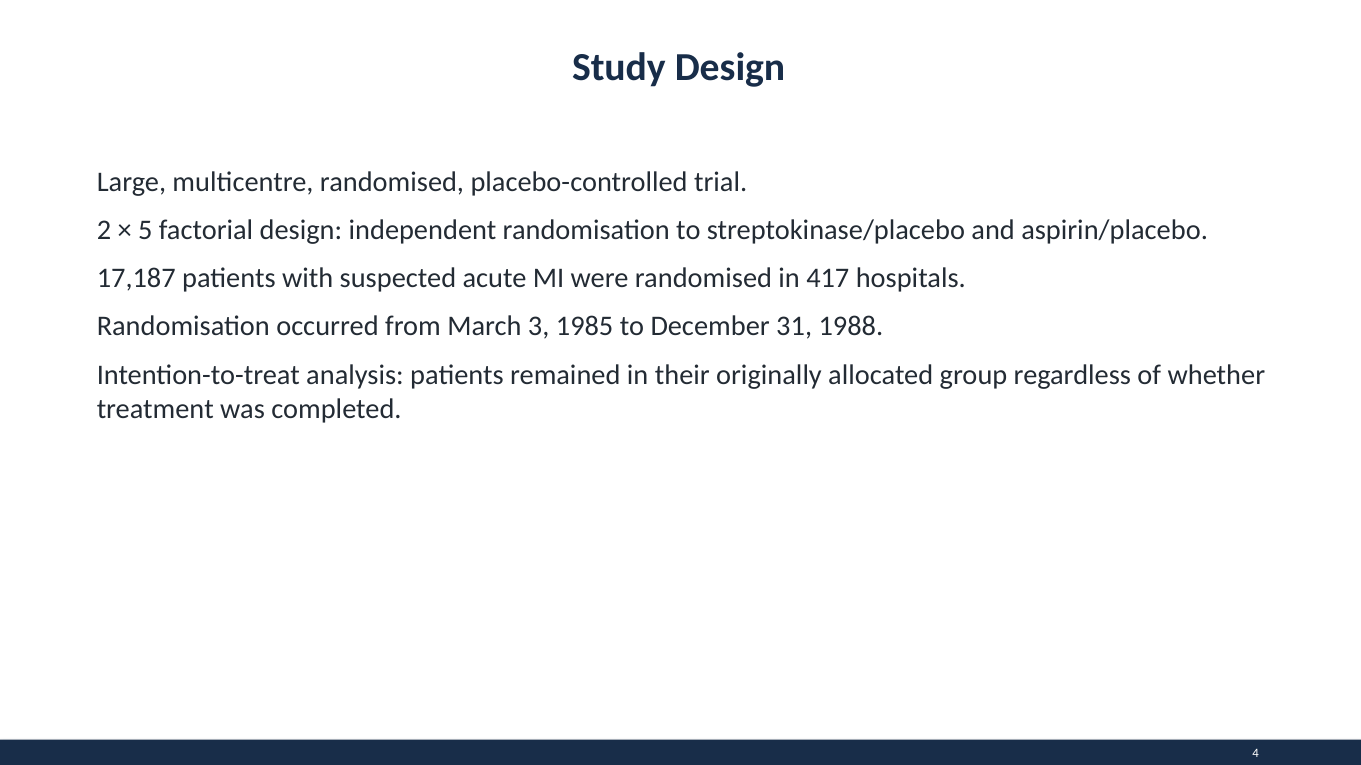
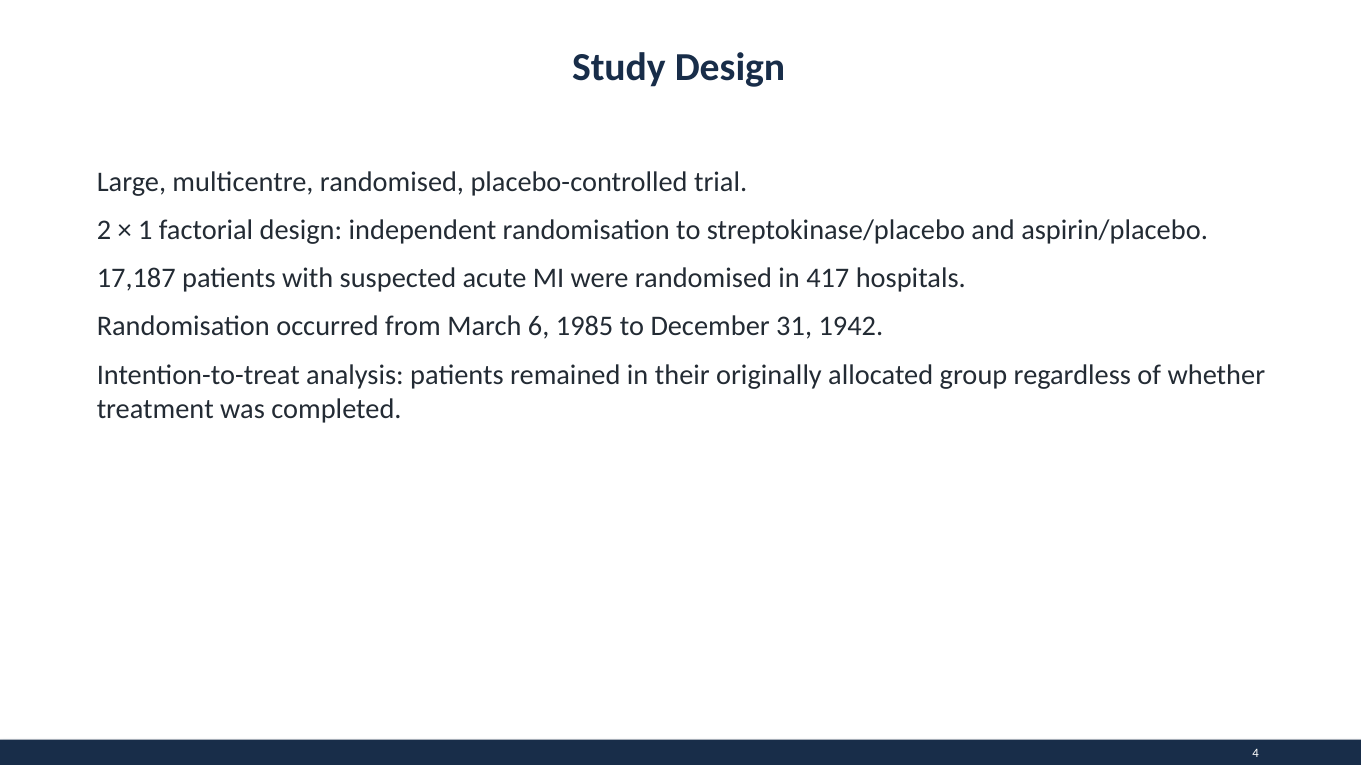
5: 5 -> 1
3: 3 -> 6
1988: 1988 -> 1942
